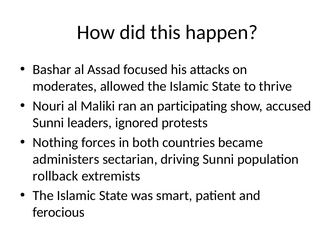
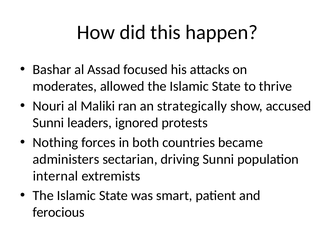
participating: participating -> strategically
rollback: rollback -> internal
